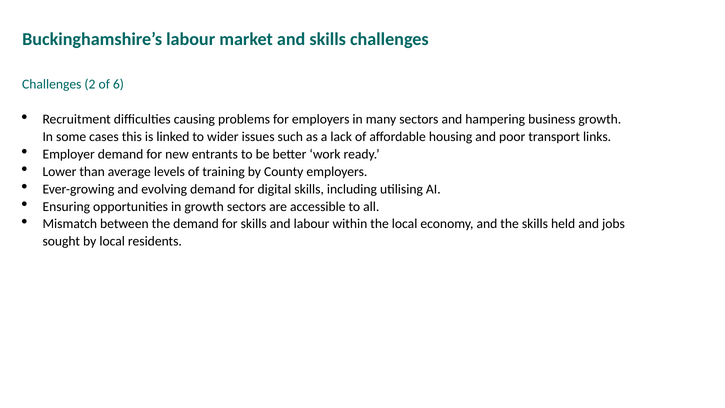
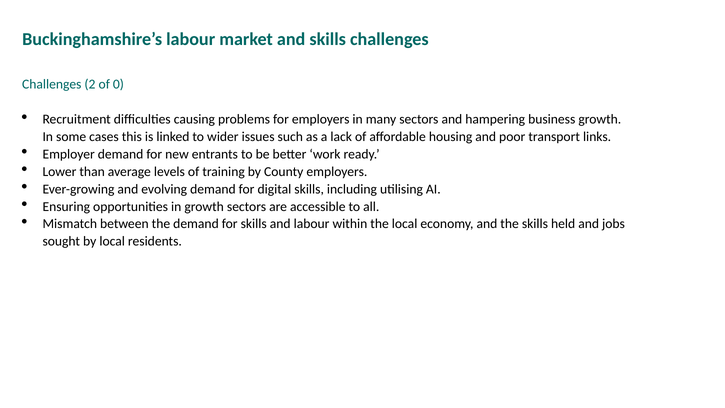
6: 6 -> 0
